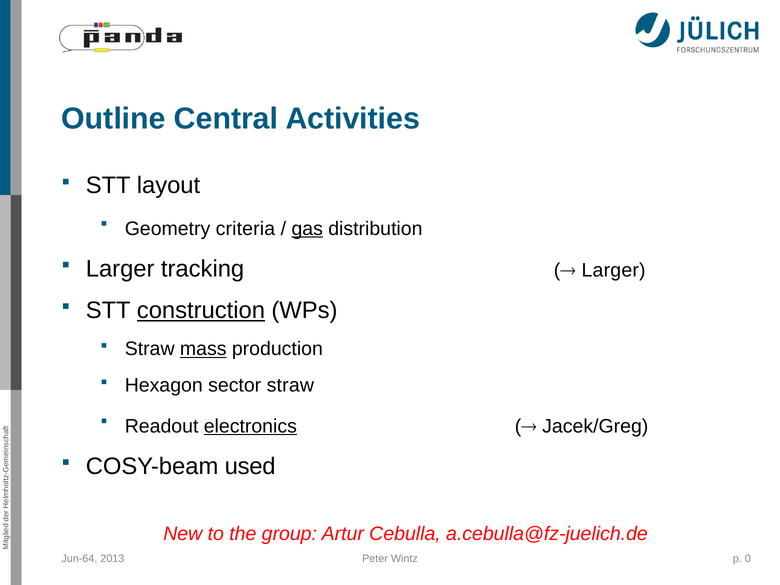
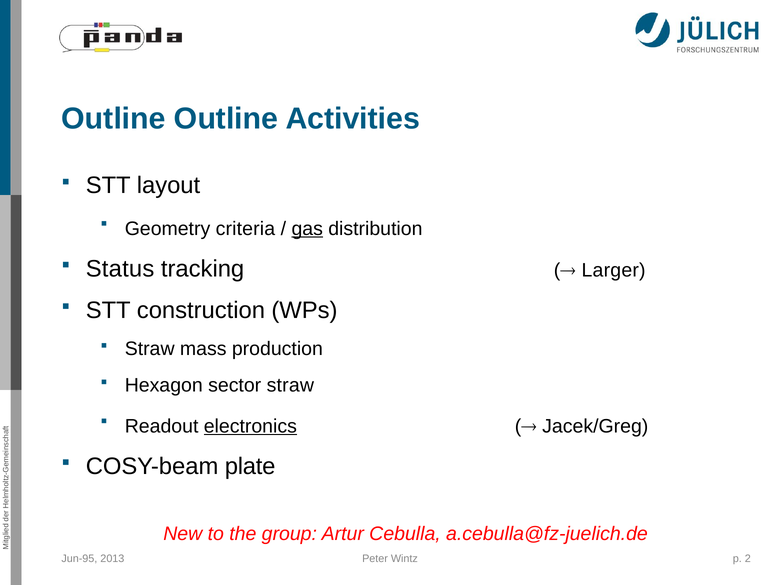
Outline Central: Central -> Outline
Larger at (120, 269): Larger -> Status
construction underline: present -> none
mass underline: present -> none
used: used -> plate
Jun-64: Jun-64 -> Jun-95
0: 0 -> 2
